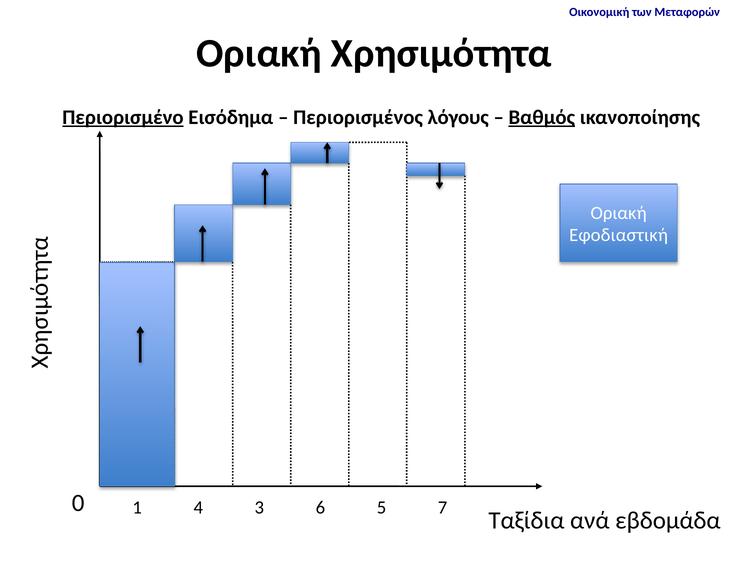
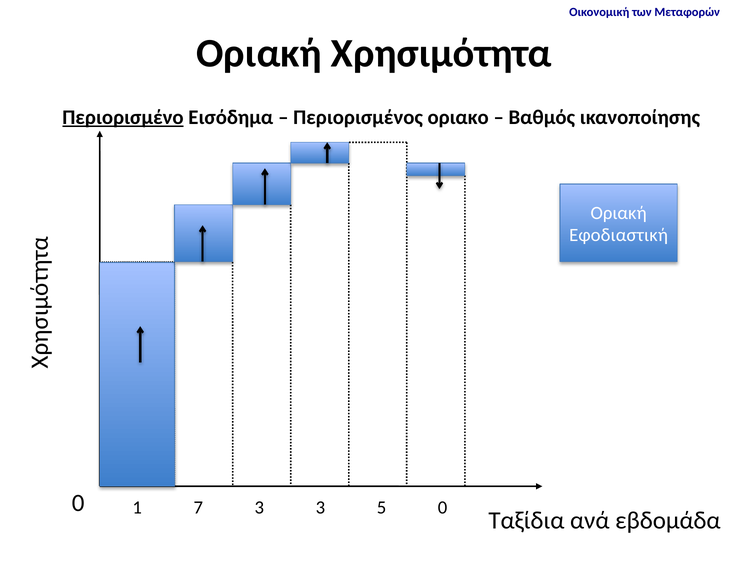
λόγους: λόγους -> οριακο
Βαθμός underline: present -> none
4: 4 -> 7
3 6: 6 -> 3
5 7: 7 -> 0
